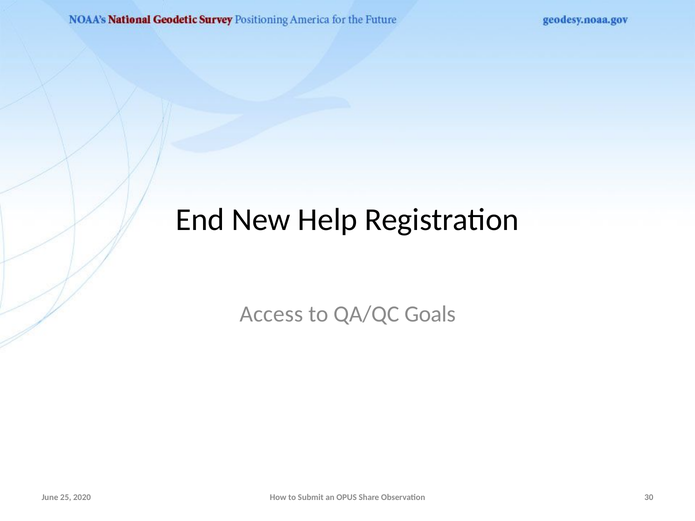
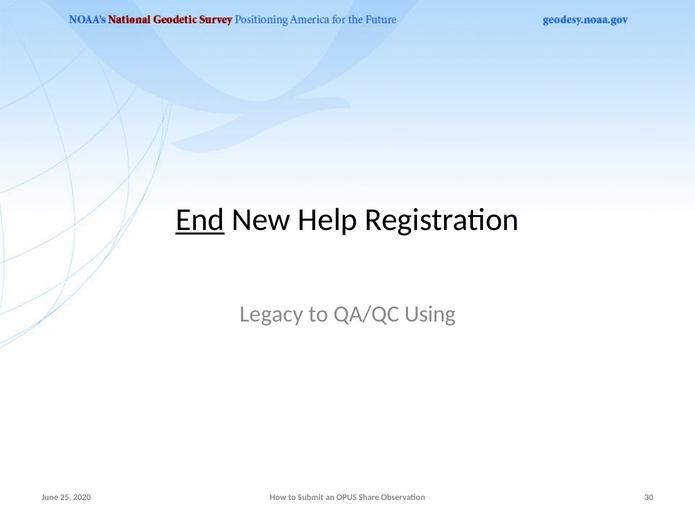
End underline: none -> present
Access: Access -> Legacy
Goals: Goals -> Using
